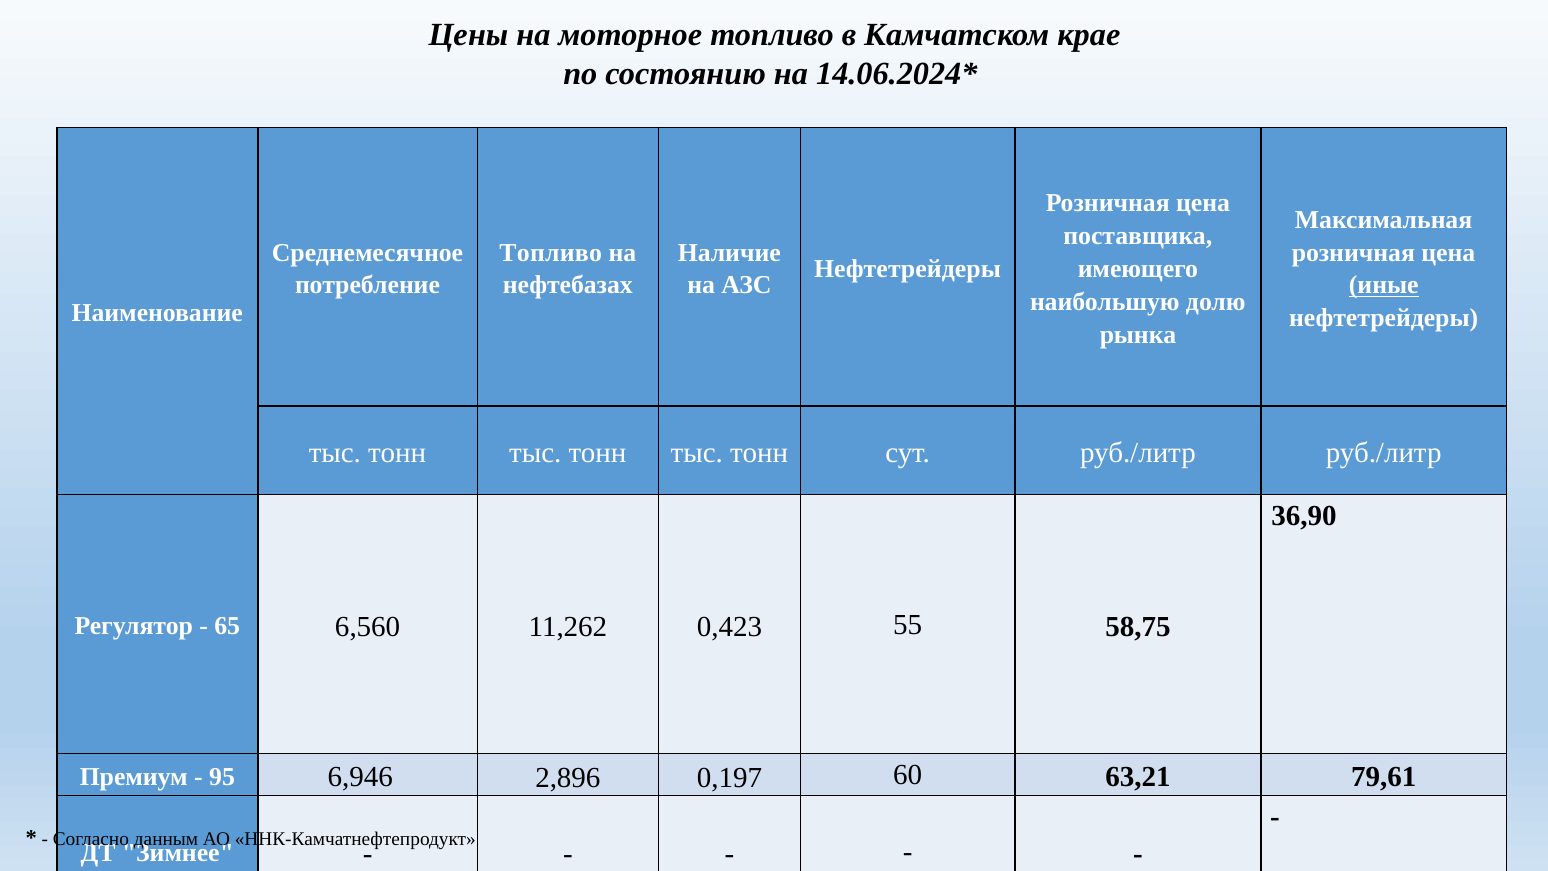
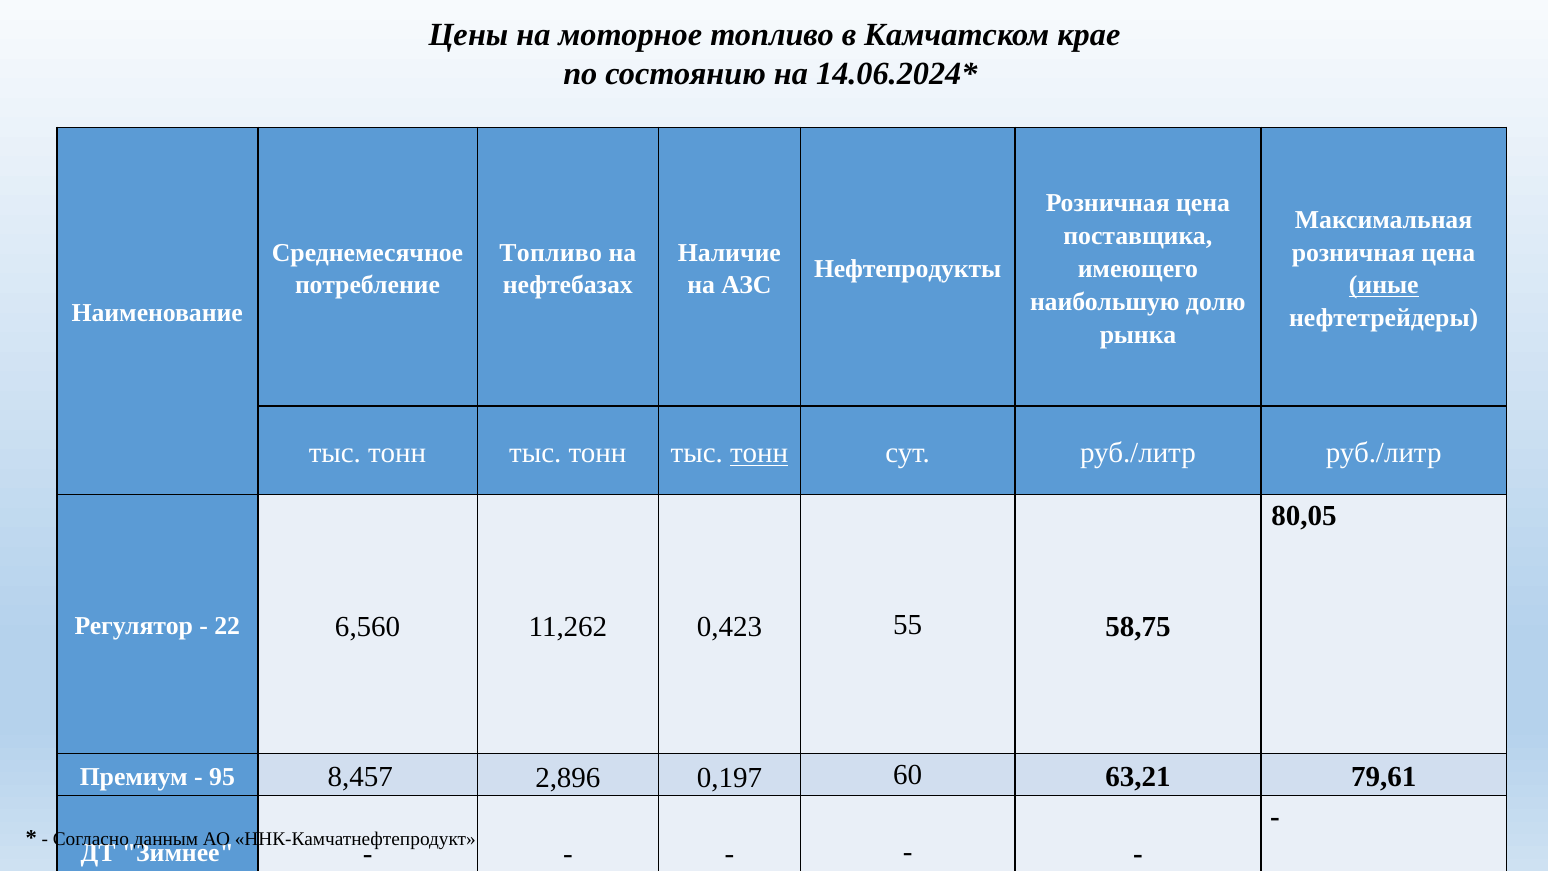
Нефтетрейдеры at (908, 269): Нефтетрейдеры -> Нефтепродукты
тонн at (759, 453) underline: none -> present
36,90: 36,90 -> 80,05
65: 65 -> 22
6,946: 6,946 -> 8,457
